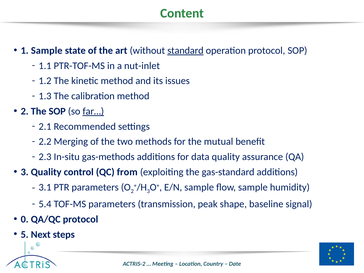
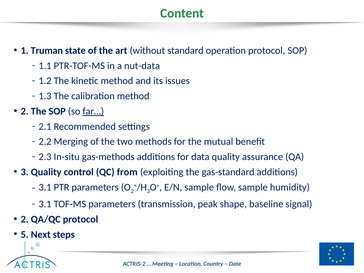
1 Sample: Sample -> Truman
standard underline: present -> none
nut-inlet: nut-inlet -> nut-data
5.4 at (45, 204): 5.4 -> 3.1
0 at (25, 219): 0 -> 2
